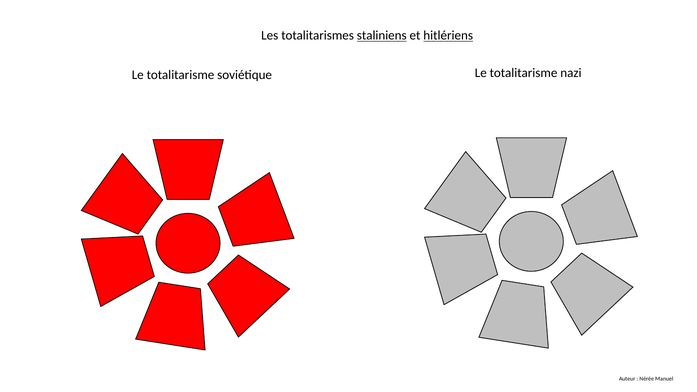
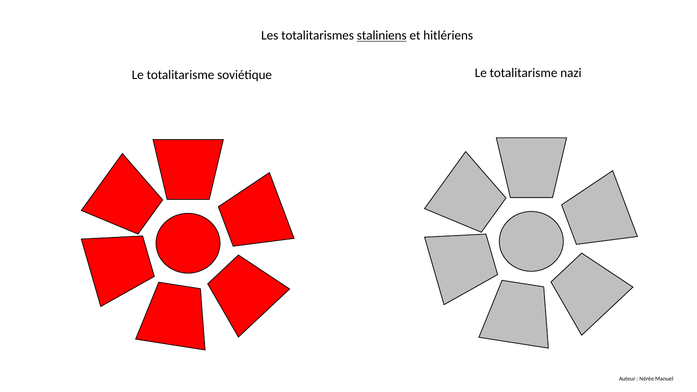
hitlériens underline: present -> none
